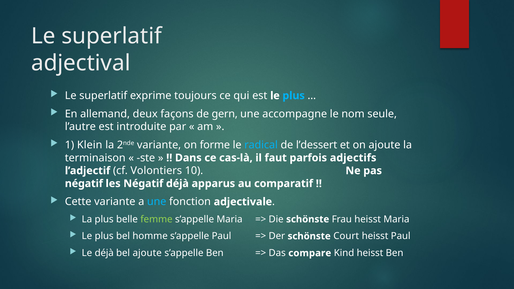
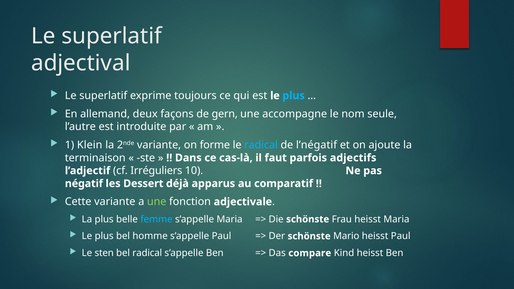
l’dessert: l’dessert -> l’négatif
Volontiers: Volontiers -> Irréguliers
les Négatif: Négatif -> Dessert
une at (157, 202) colour: light blue -> light green
femme colour: light green -> light blue
Court: Court -> Mario
Le déjà: déjà -> sten
bel ajoute: ajoute -> radical
